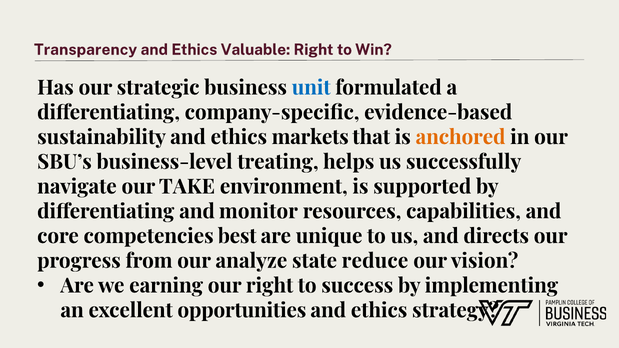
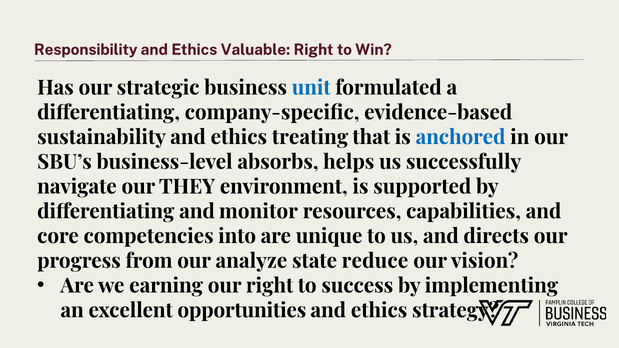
Transparency: Transparency -> Responsibility
markets: markets -> treating
anchored colour: orange -> blue
treating: treating -> absorbs
TAKE: TAKE -> THEY
best: best -> into
